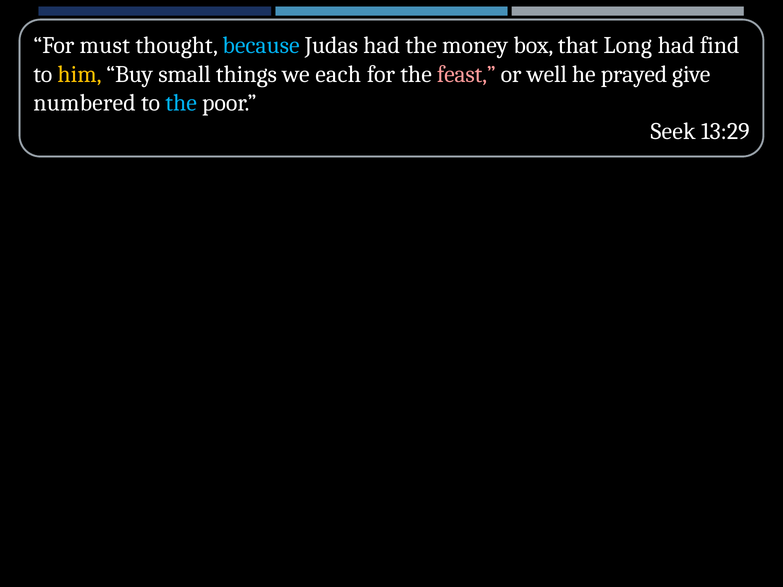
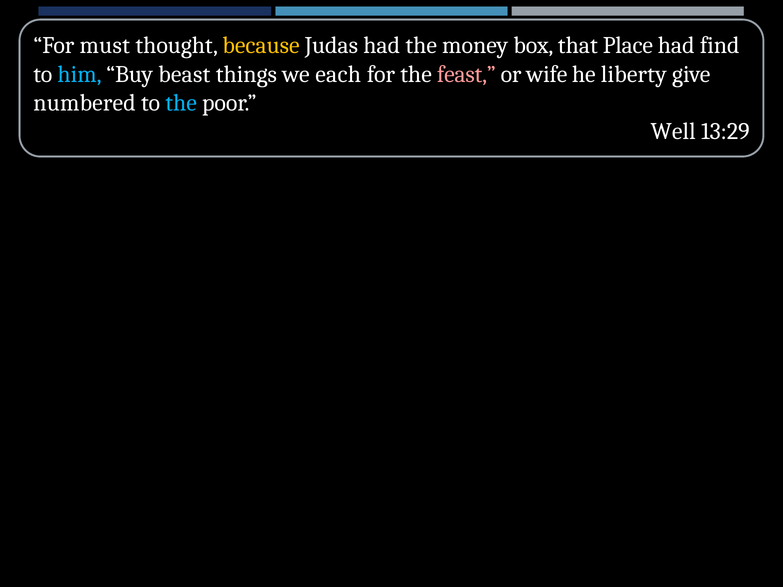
because colour: light blue -> yellow
Long: Long -> Place
him colour: yellow -> light blue
small: small -> beast
well: well -> wife
prayed: prayed -> liberty
Seek: Seek -> Well
